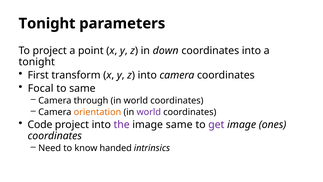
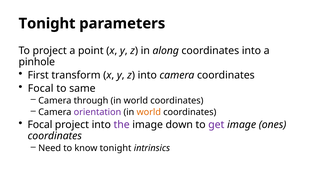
down: down -> along
tonight at (37, 62): tonight -> pinhole
orientation colour: orange -> purple
world at (149, 112) colour: purple -> orange
Code at (40, 125): Code -> Focal
image same: same -> down
know handed: handed -> tonight
